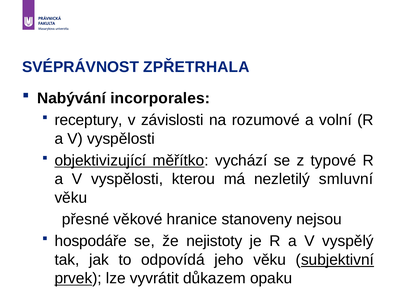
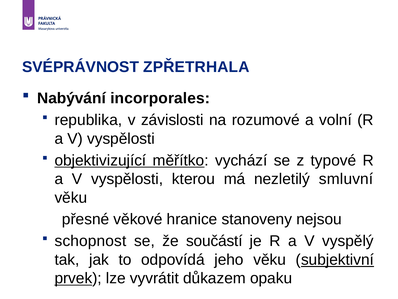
receptury: receptury -> republika
hospodáře: hospodáře -> schopnost
nejistoty: nejistoty -> součástí
